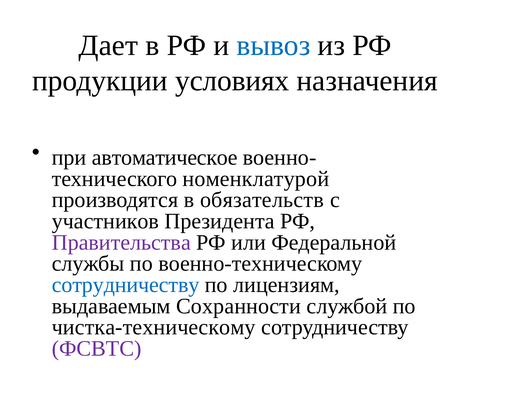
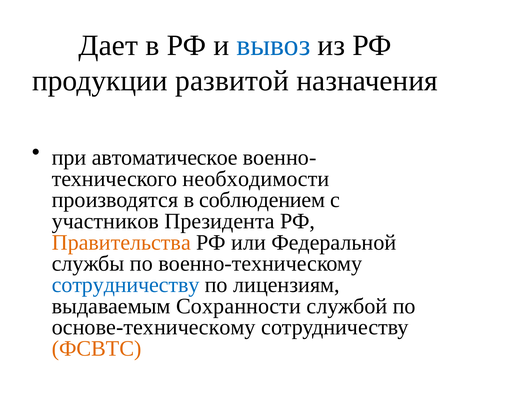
условиях: условиях -> развитой
номенклатурой: номенклатурой -> необходимости
обязательств: обязательств -> соблюдением
Правительства colour: purple -> orange
чистка-техническому: чистка-техническому -> основе-техническому
ФСВТС colour: purple -> orange
